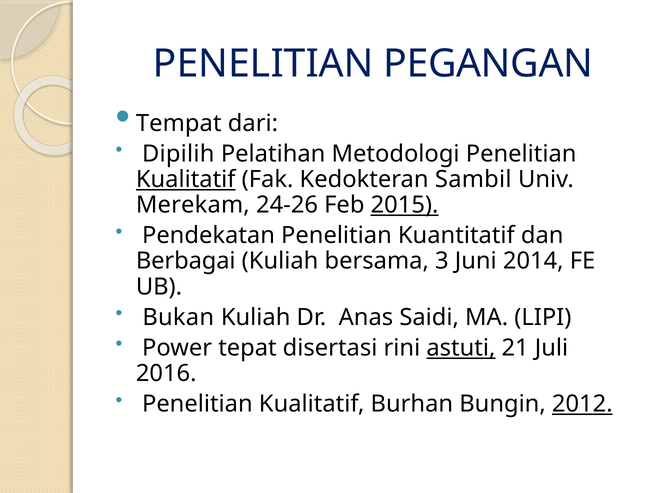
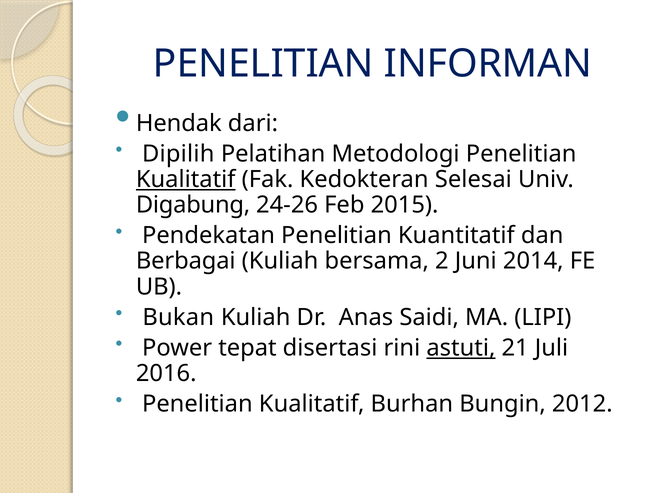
PEGANGAN: PEGANGAN -> INFORMAN
Tempat: Tempat -> Hendak
Sambil: Sambil -> Selesai
Merekam: Merekam -> Digabung
2015 underline: present -> none
3: 3 -> 2
2012 underline: present -> none
